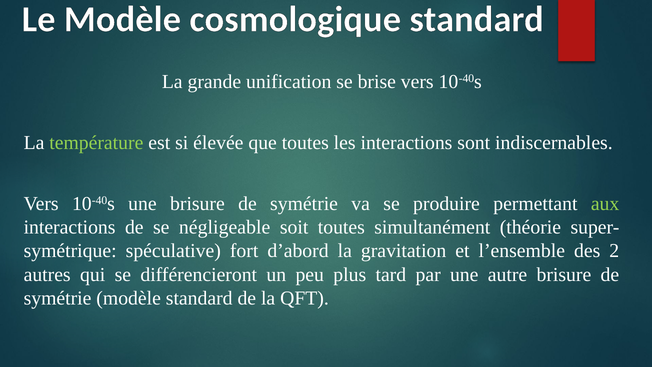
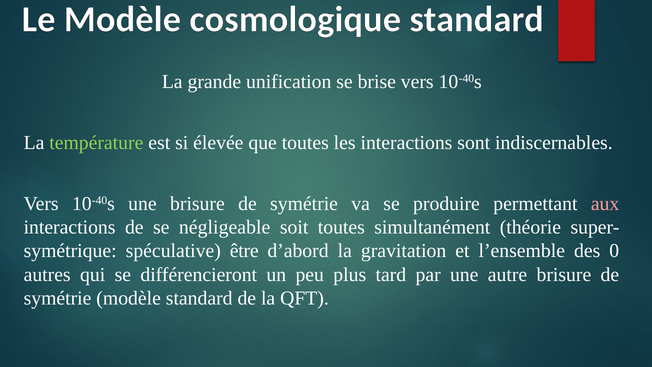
aux colour: light green -> pink
fort: fort -> être
2: 2 -> 0
